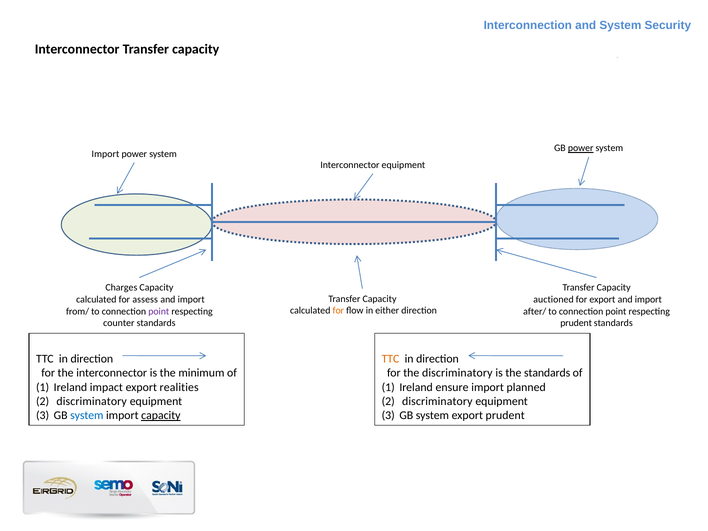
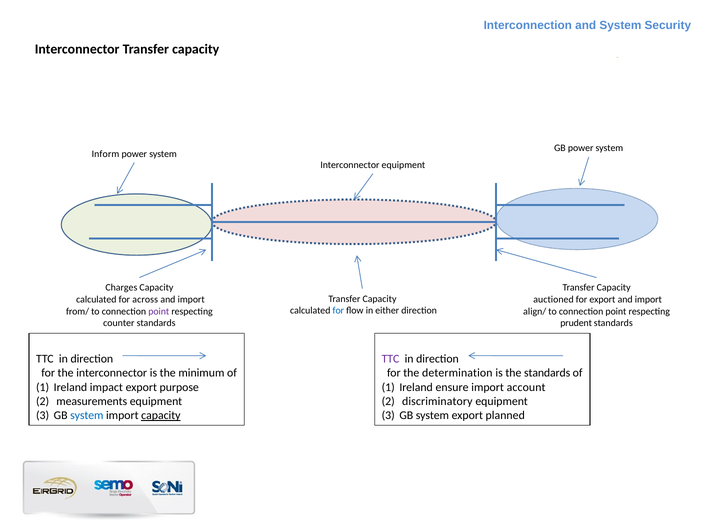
power at (581, 148) underline: present -> none
Import at (105, 154): Import -> Inform
assess: assess -> across
for at (338, 311) colour: orange -> blue
after/: after/ -> align/
TTC at (391, 359) colour: orange -> purple
the discriminatory: discriminatory -> determination
realities: realities -> purpose
planned: planned -> account
discriminatory at (92, 401): discriminatory -> measurements
export prudent: prudent -> planned
